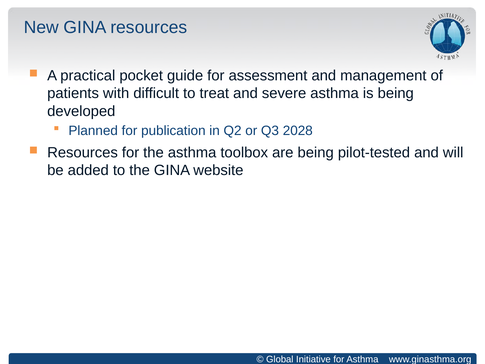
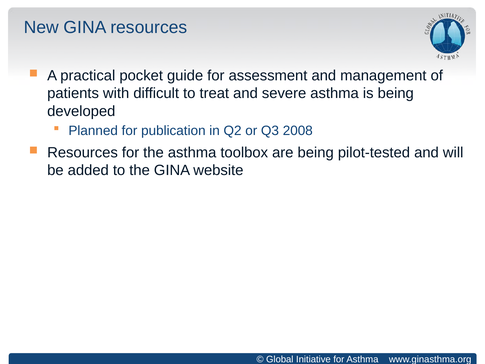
2028: 2028 -> 2008
